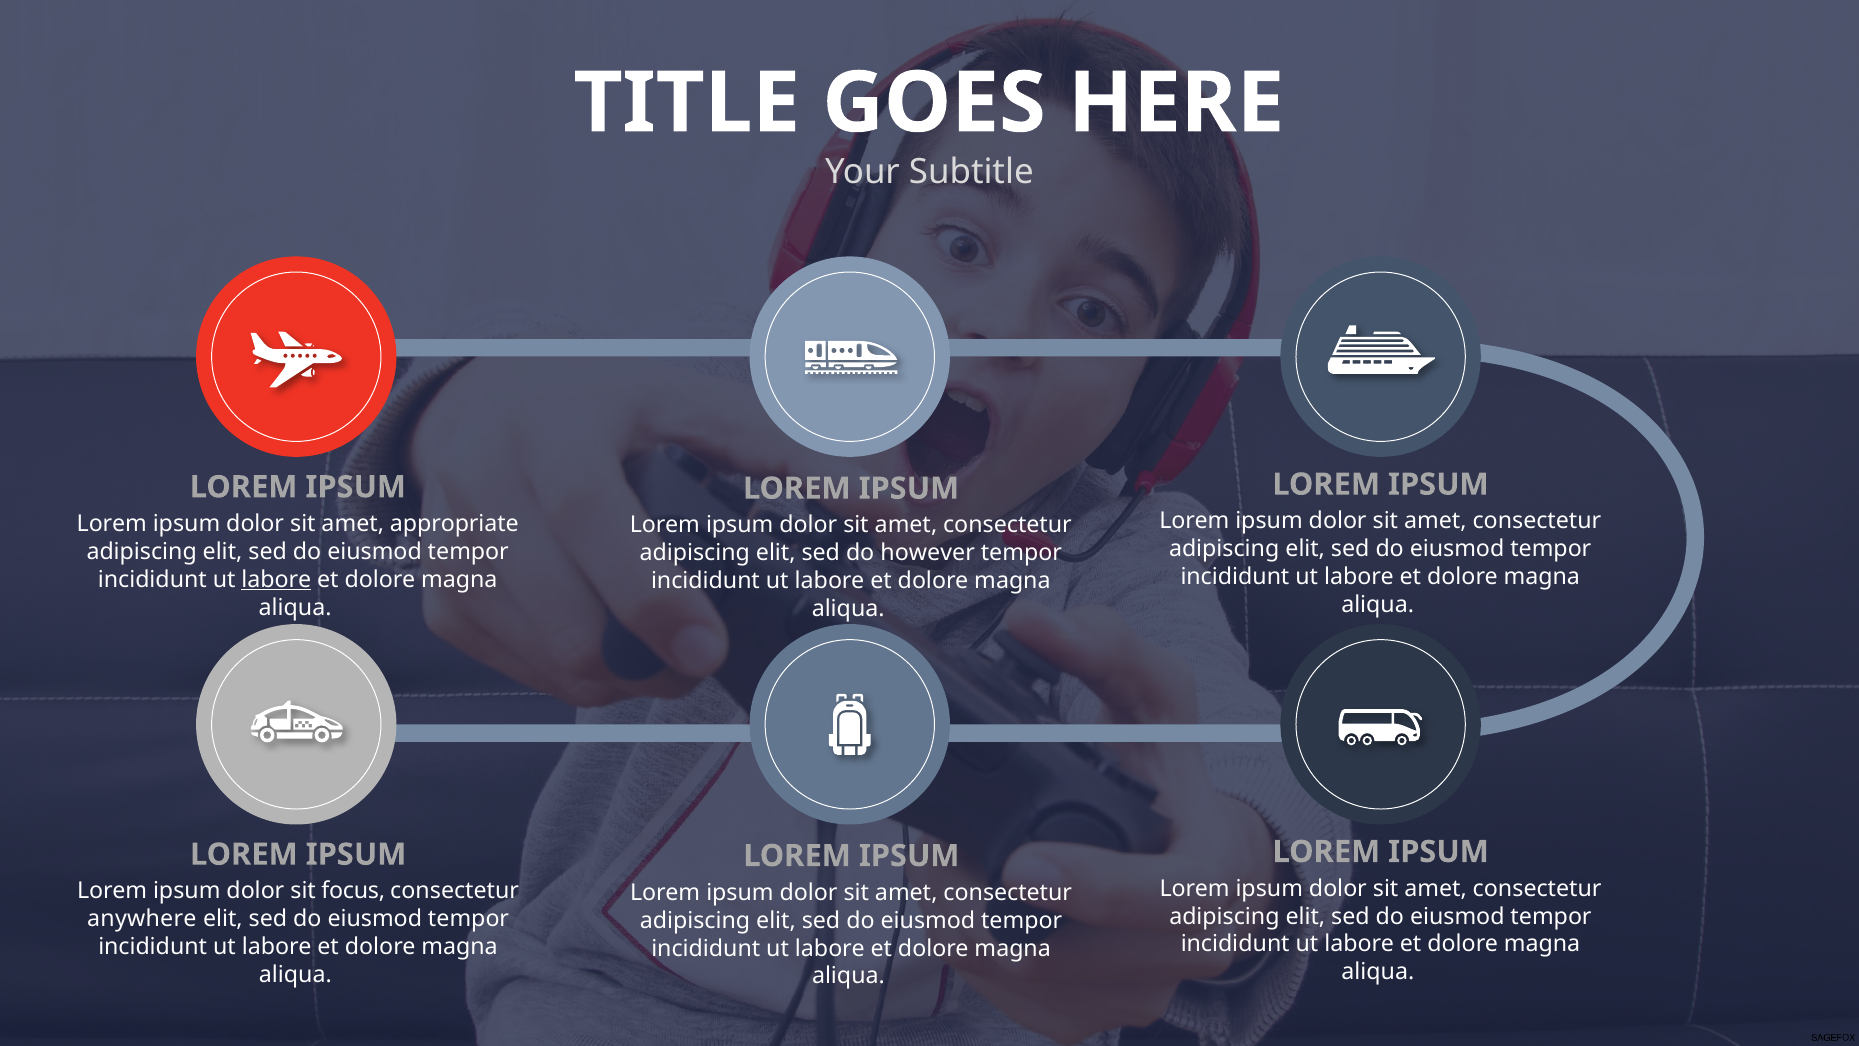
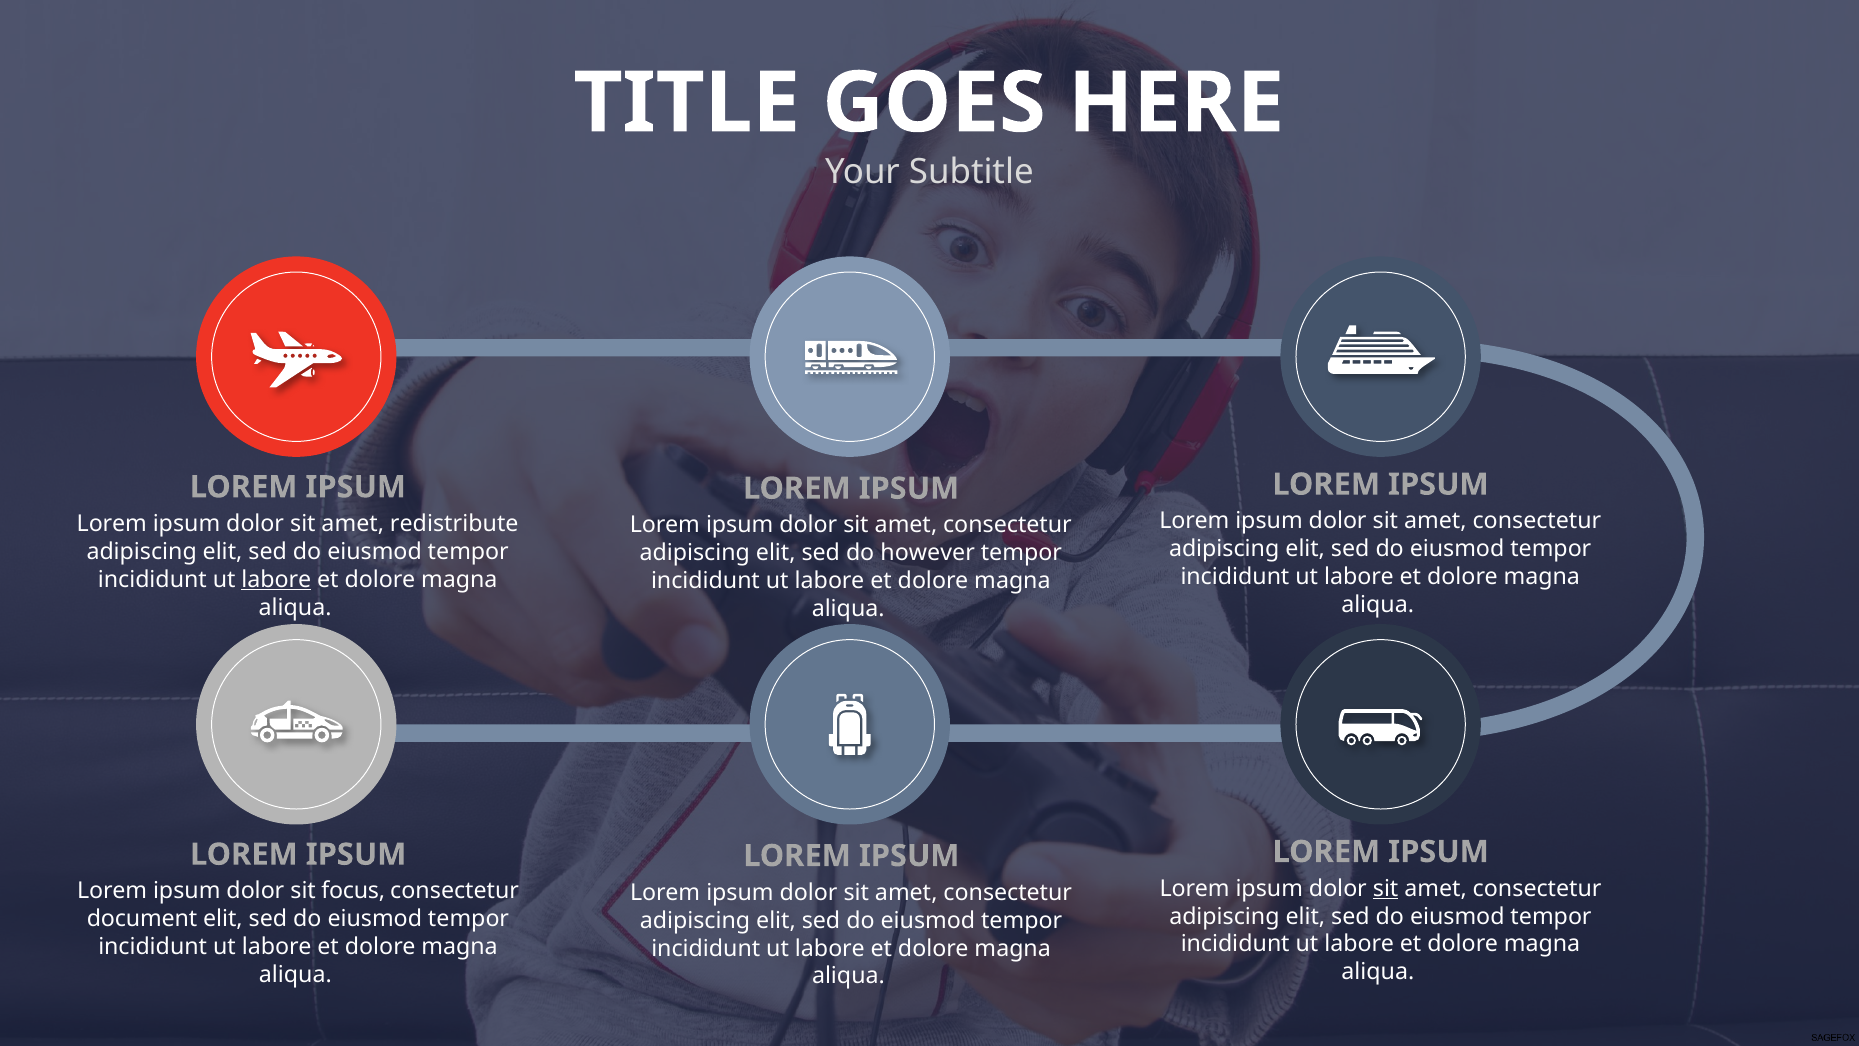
appropriate: appropriate -> redistribute
sit at (1386, 888) underline: none -> present
anywhere: anywhere -> document
